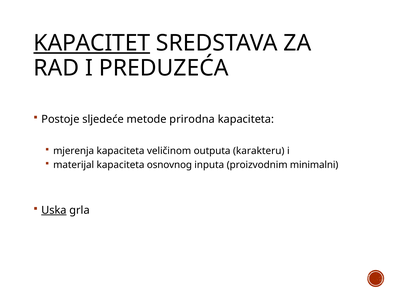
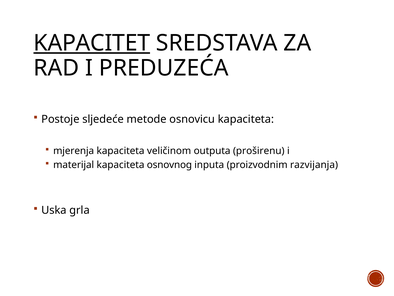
prirodna: prirodna -> osnovicu
karakteru: karakteru -> proširenu
minimalni: minimalni -> razvijanja
Uska underline: present -> none
